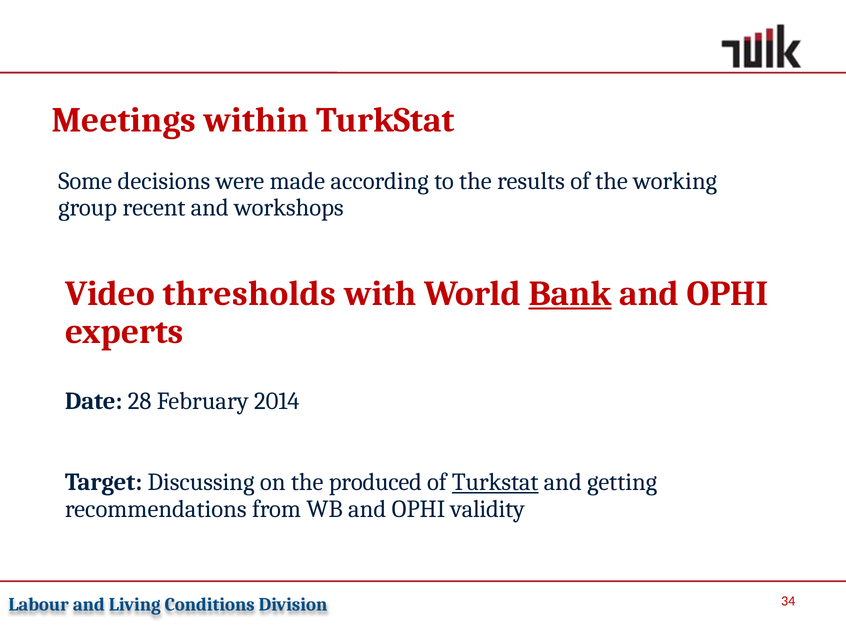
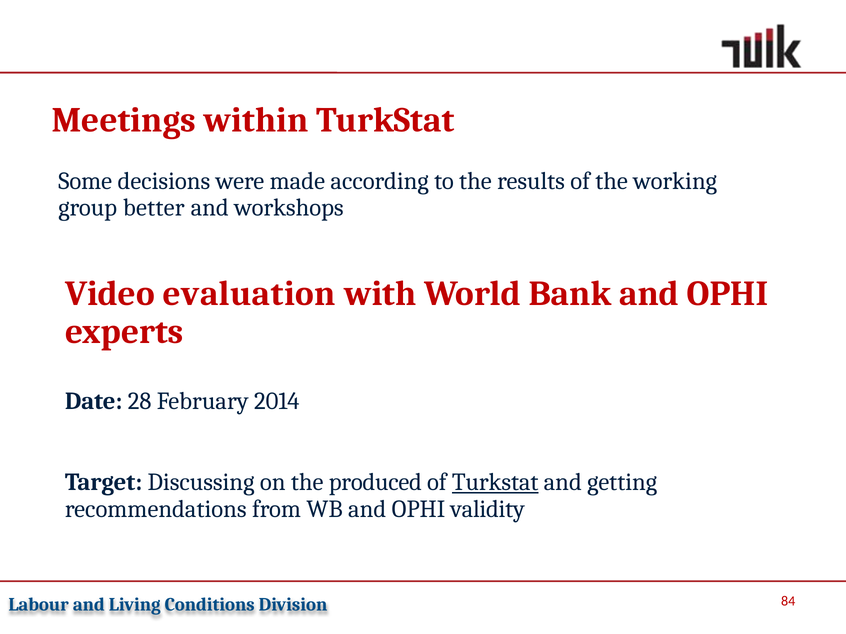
recent: recent -> better
thresholds: thresholds -> evaluation
Bank underline: present -> none
34: 34 -> 84
